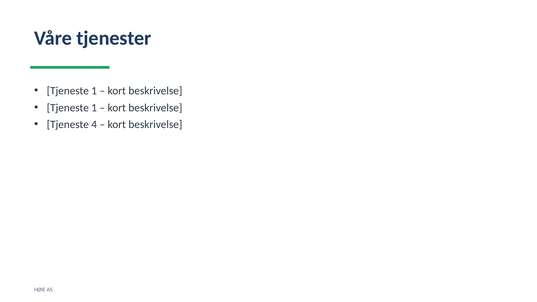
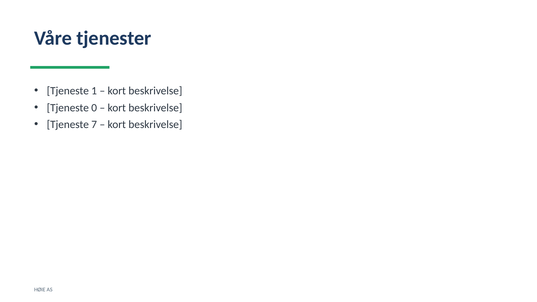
1 at (94, 108): 1 -> 0
4: 4 -> 7
